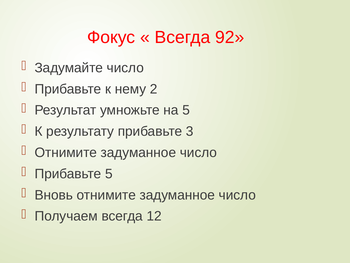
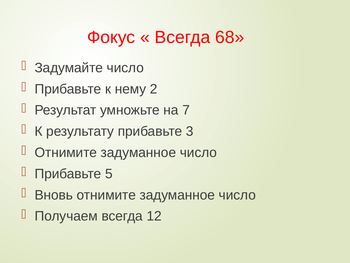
92: 92 -> 68
на 5: 5 -> 7
